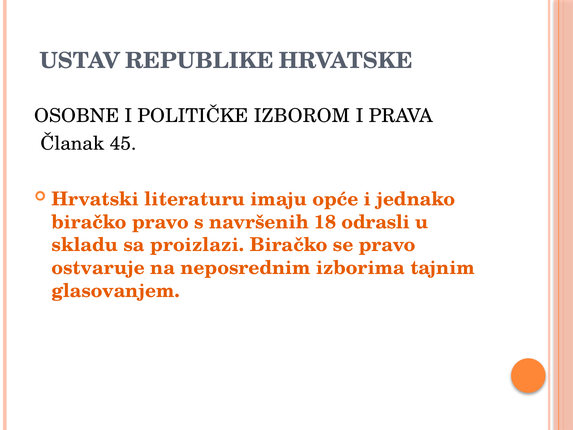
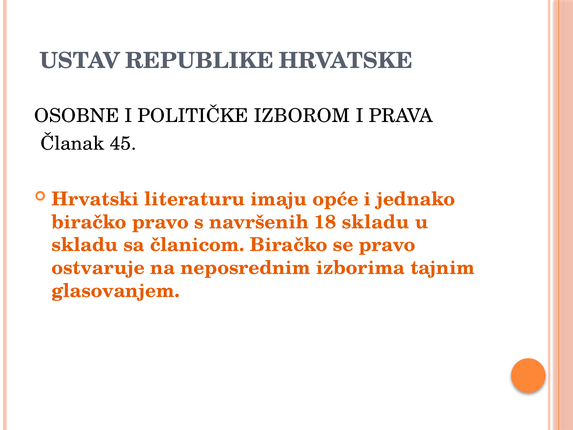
18 odrasli: odrasli -> skladu
proizlazi: proizlazi -> članicom
